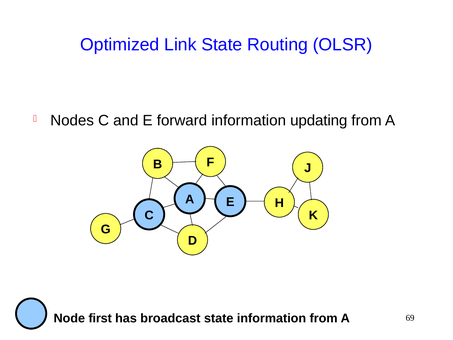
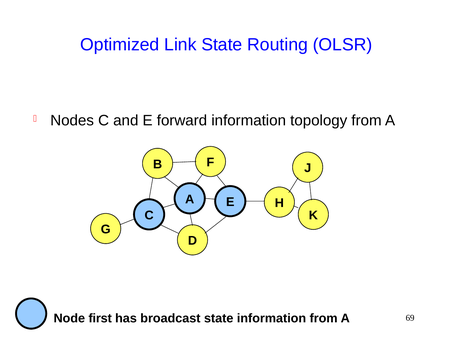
updating: updating -> topology
